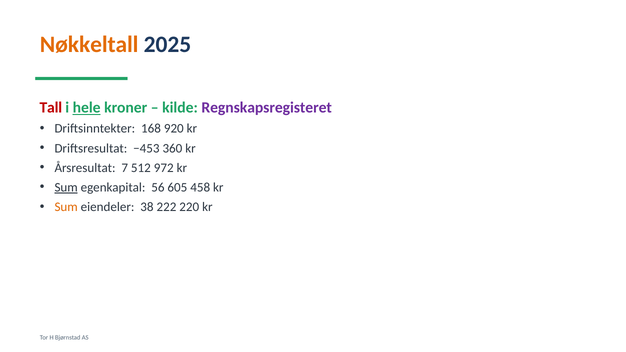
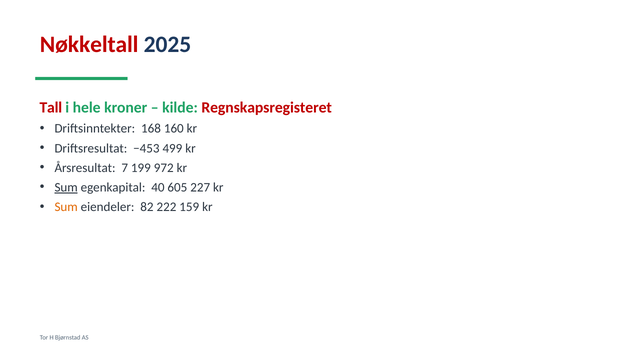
Nøkkeltall colour: orange -> red
hele underline: present -> none
Regnskapsregisteret colour: purple -> red
920: 920 -> 160
360: 360 -> 499
512: 512 -> 199
56: 56 -> 40
458: 458 -> 227
38: 38 -> 82
220: 220 -> 159
